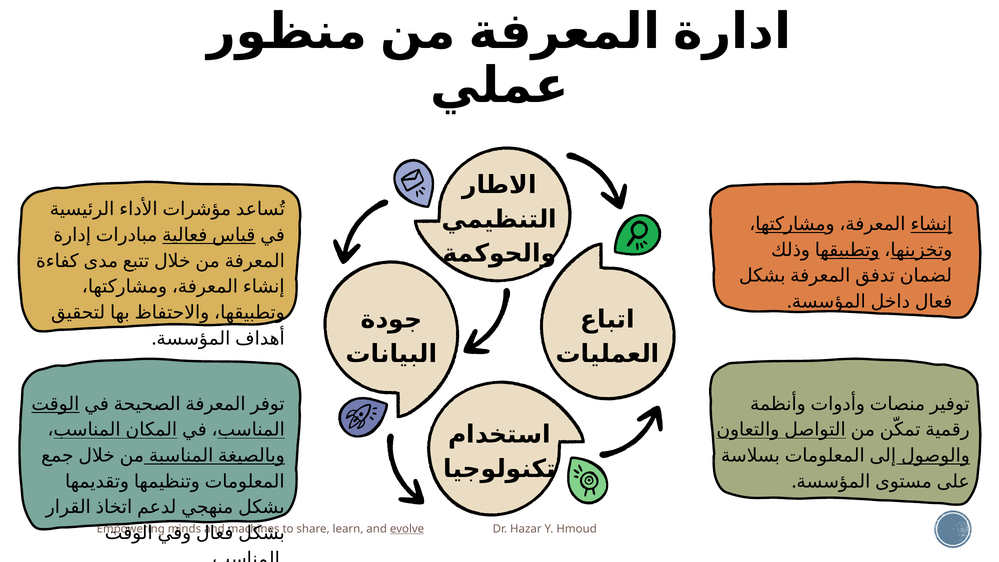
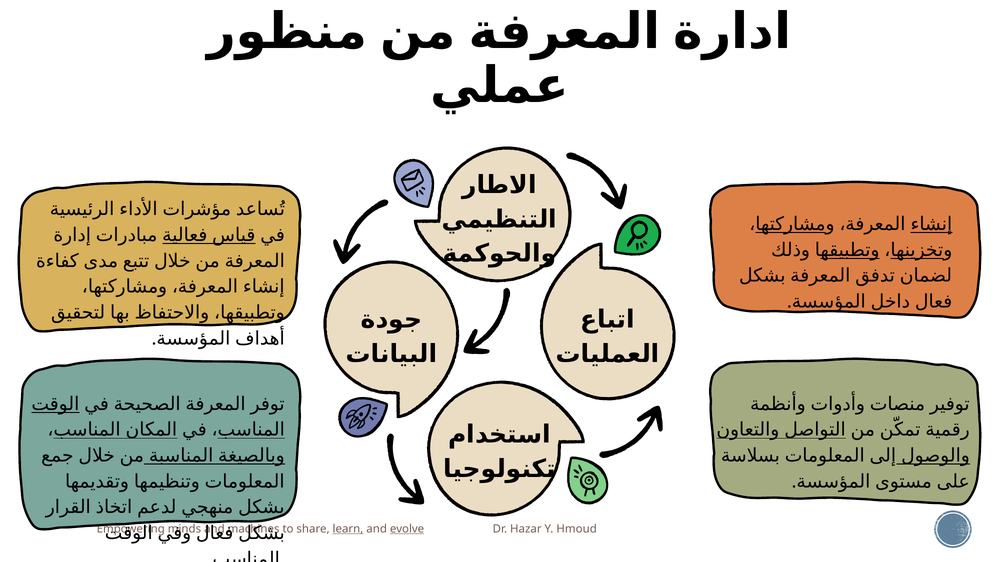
learn underline: none -> present
